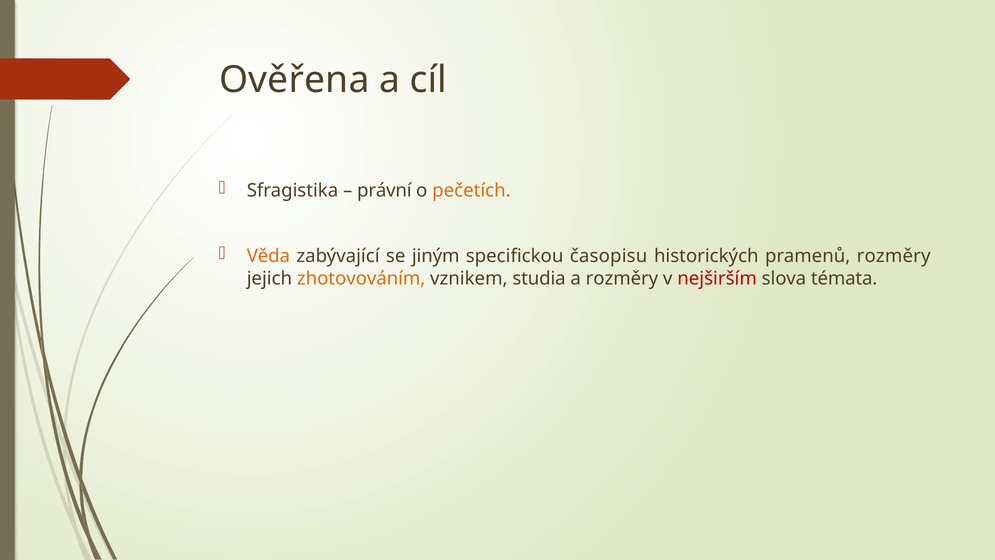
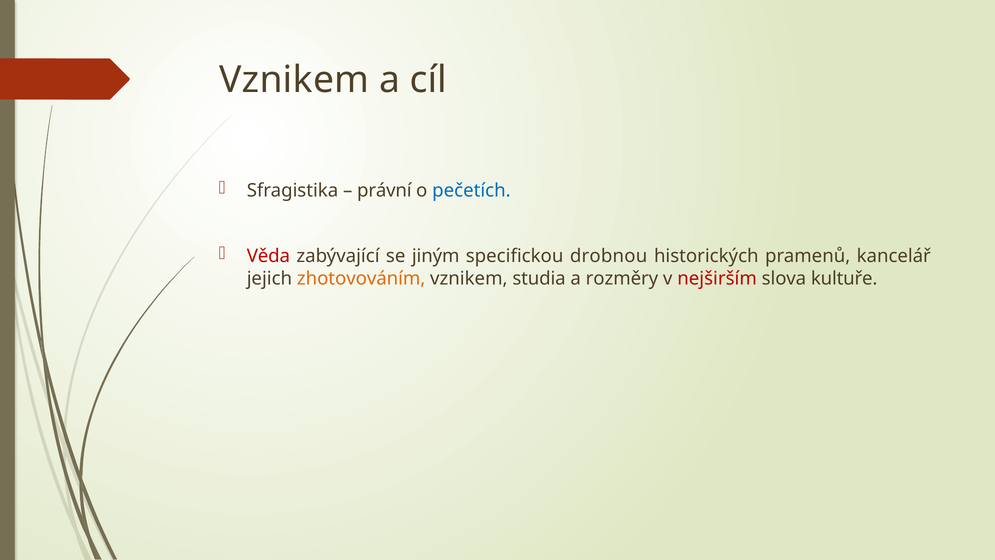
Ověřena at (294, 80): Ověřena -> Vznikem
pečetích colour: orange -> blue
Věda colour: orange -> red
časopisu: časopisu -> drobnou
pramenů rozměry: rozměry -> kancelář
témata: témata -> kultuře
